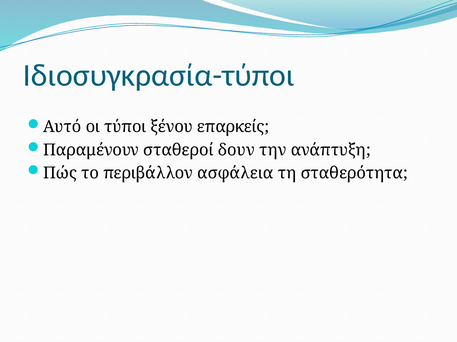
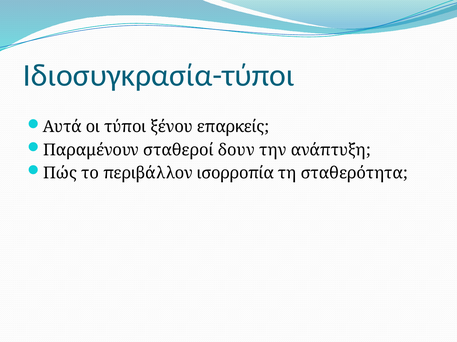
Αυτό: Αυτό -> Αυτά
ασφάλεια: ασφάλεια -> ισορροπία
